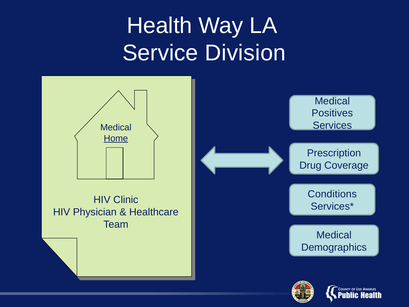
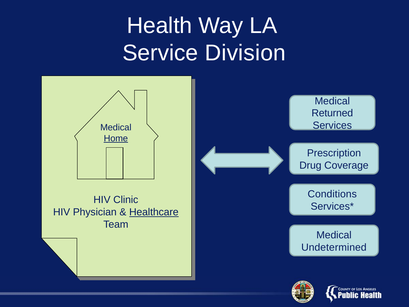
Positives: Positives -> Returned
Healthcare underline: none -> present
Demographics: Demographics -> Undetermined
